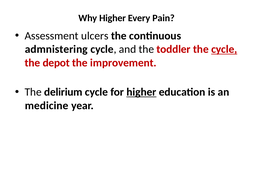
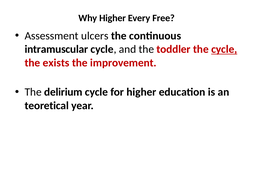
Pain: Pain -> Free
admnistering: admnistering -> intramuscular
depot: depot -> exists
higher at (141, 92) underline: present -> none
medicine: medicine -> teoretical
